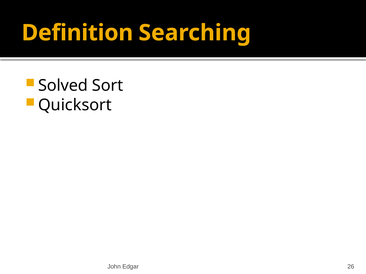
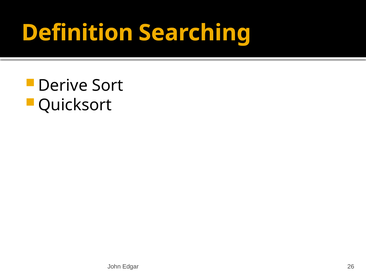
Solved: Solved -> Derive
